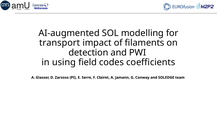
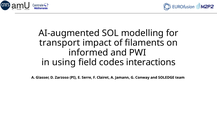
detection: detection -> informed
coefficients: coefficients -> interactions
